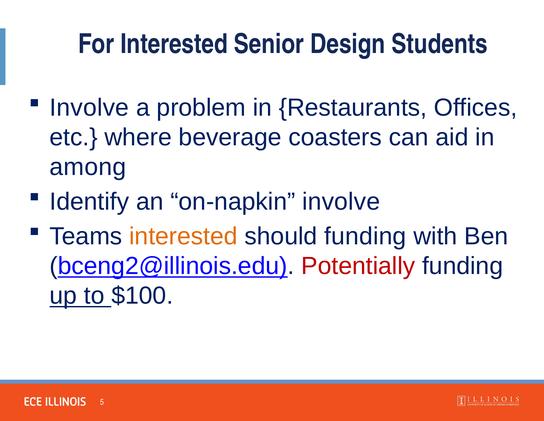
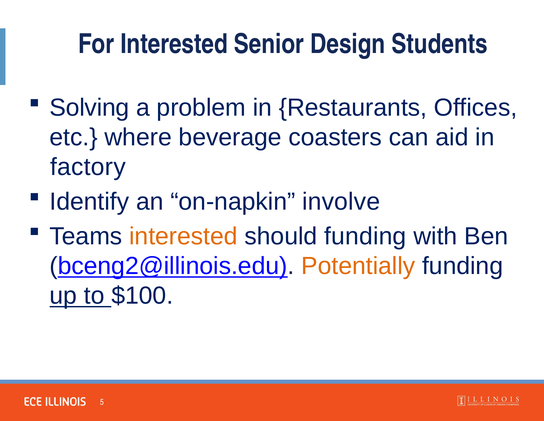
Involve at (89, 107): Involve -> Solving
among: among -> factory
Potentially colour: red -> orange
